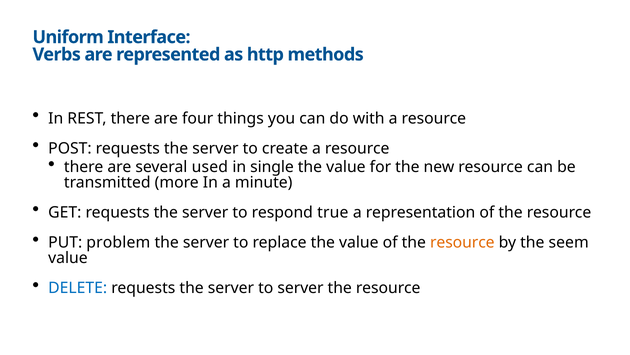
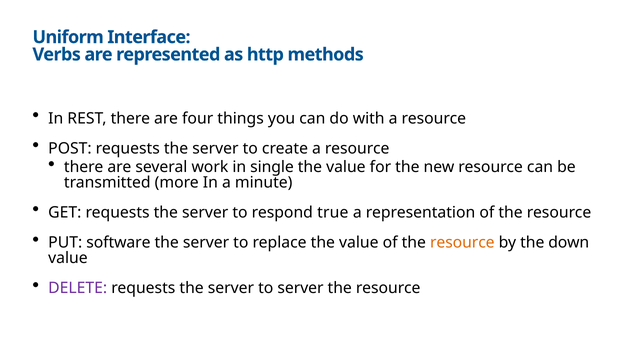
used: used -> work
problem: problem -> software
seem: seem -> down
DELETE colour: blue -> purple
